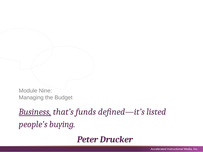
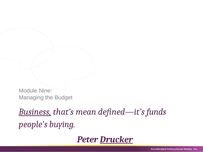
funds: funds -> mean
listed: listed -> funds
Drucker underline: none -> present
